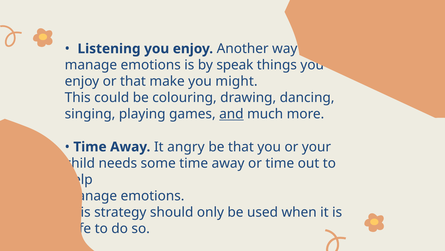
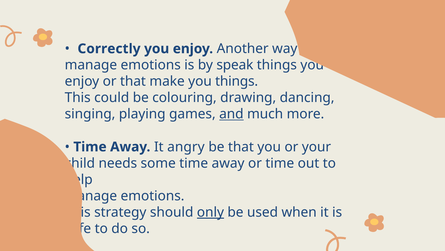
Listening: Listening -> Correctly
you might: might -> things
only underline: none -> present
